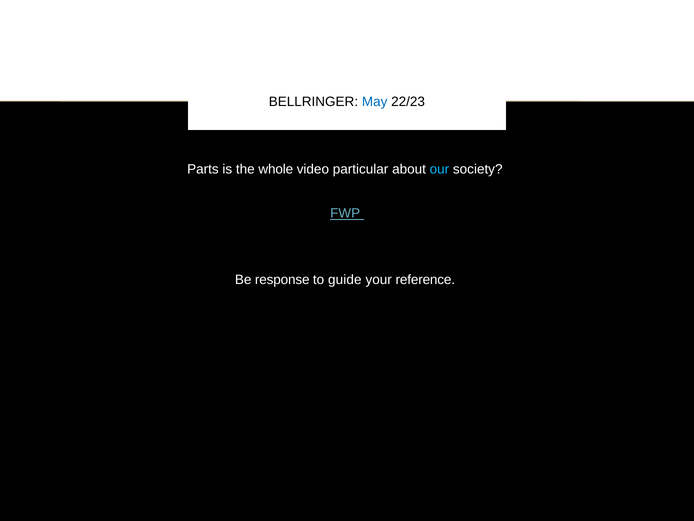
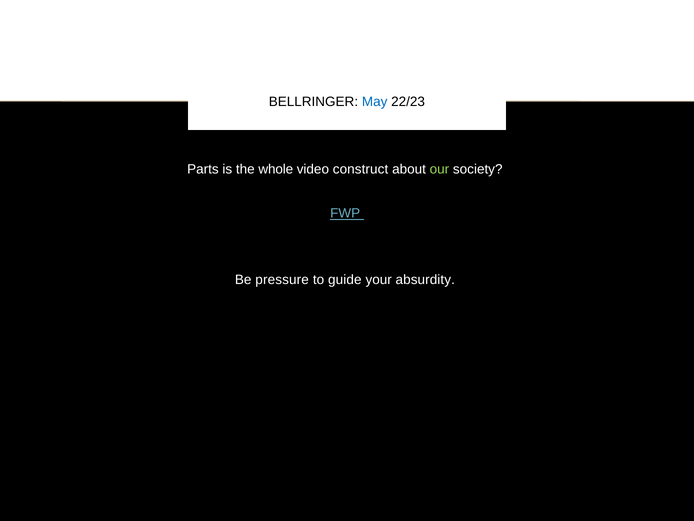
particular: particular -> construct
our colour: light blue -> light green
response: response -> pressure
reference: reference -> absurdity
